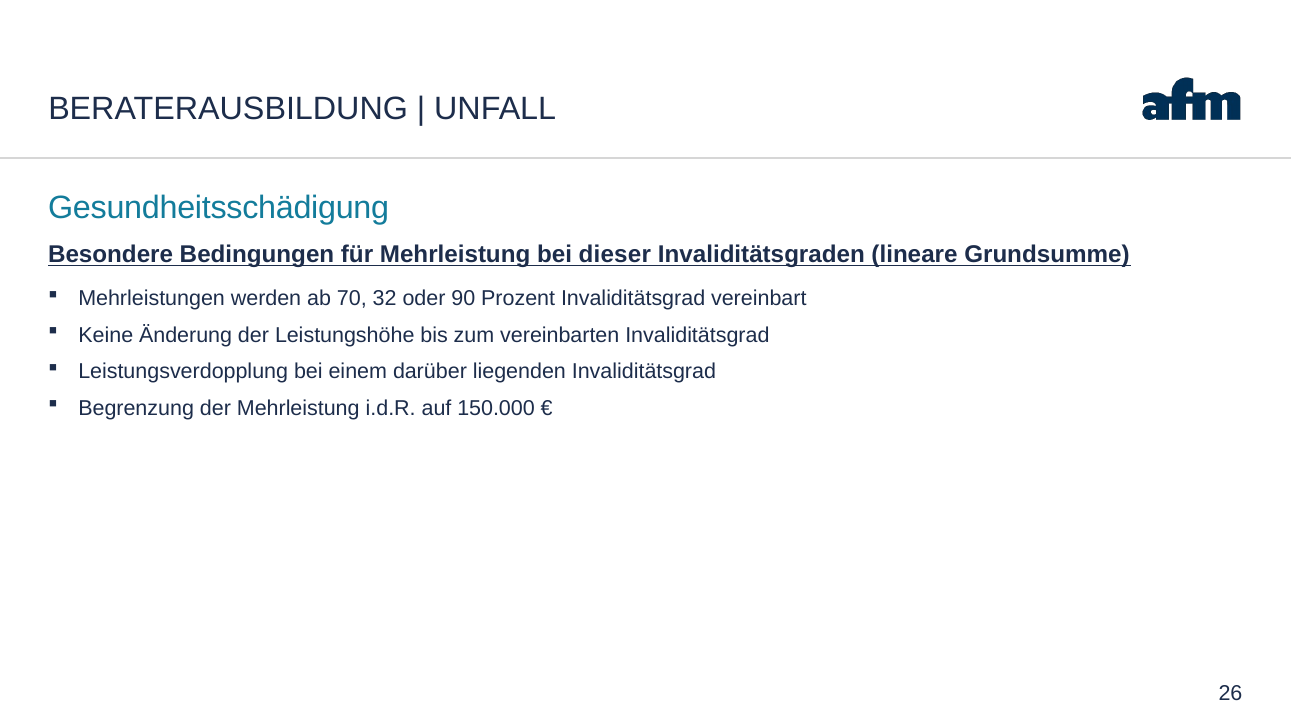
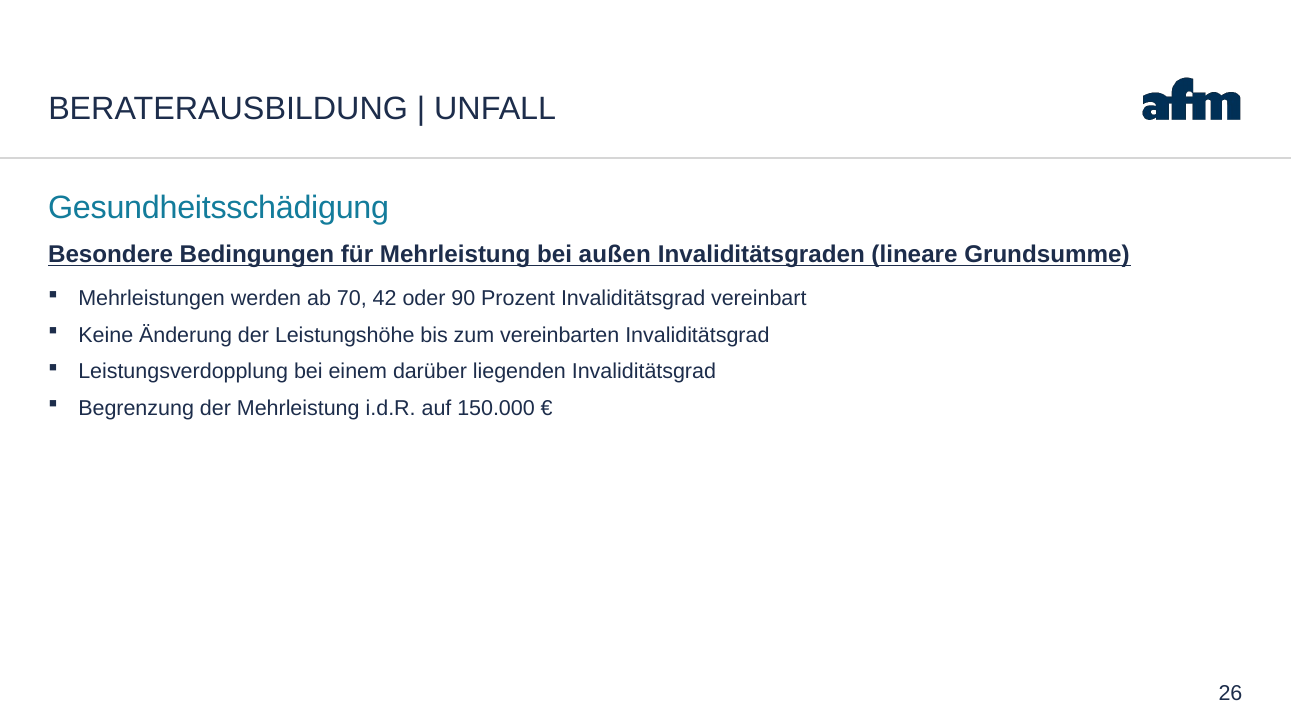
dieser: dieser -> außen
32: 32 -> 42
